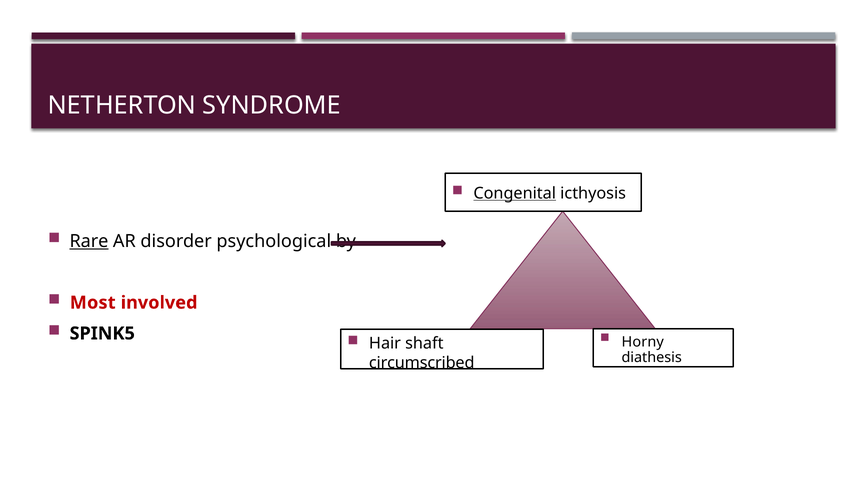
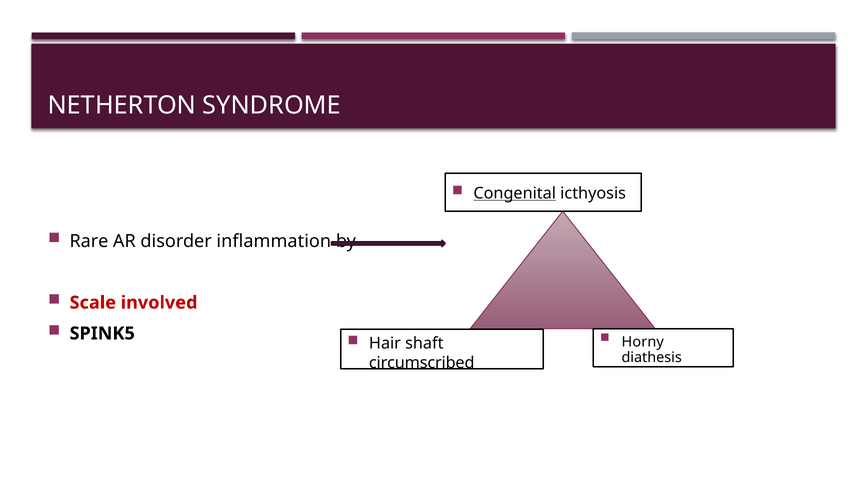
Rare underline: present -> none
psychological: psychological -> inflammation
Most: Most -> Scale
